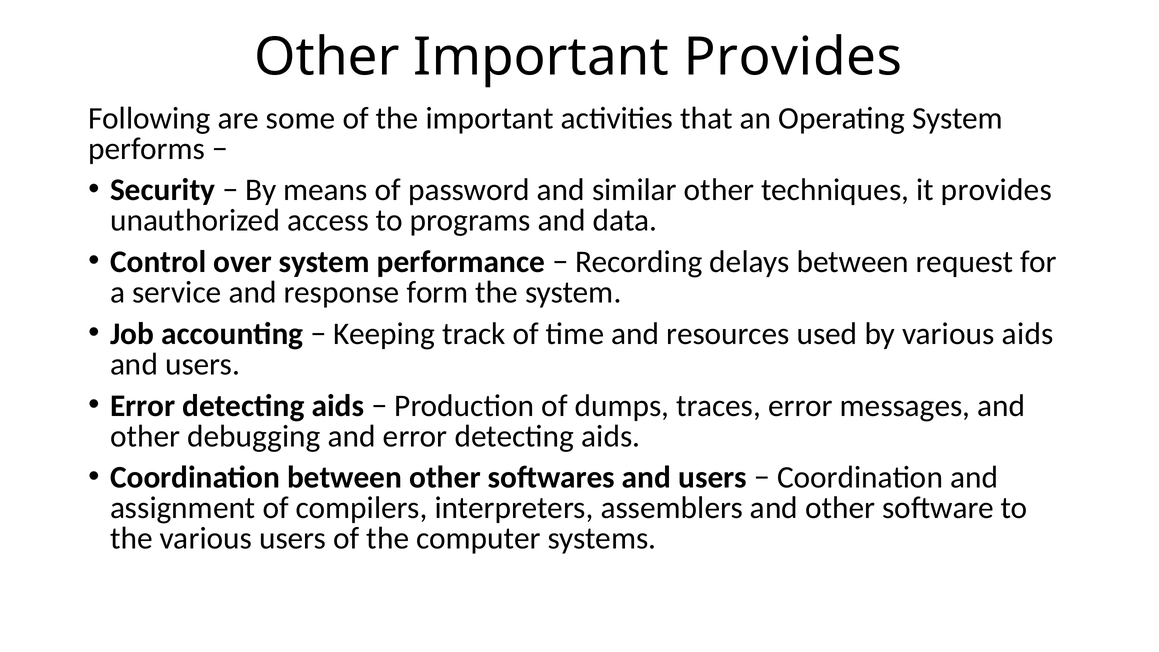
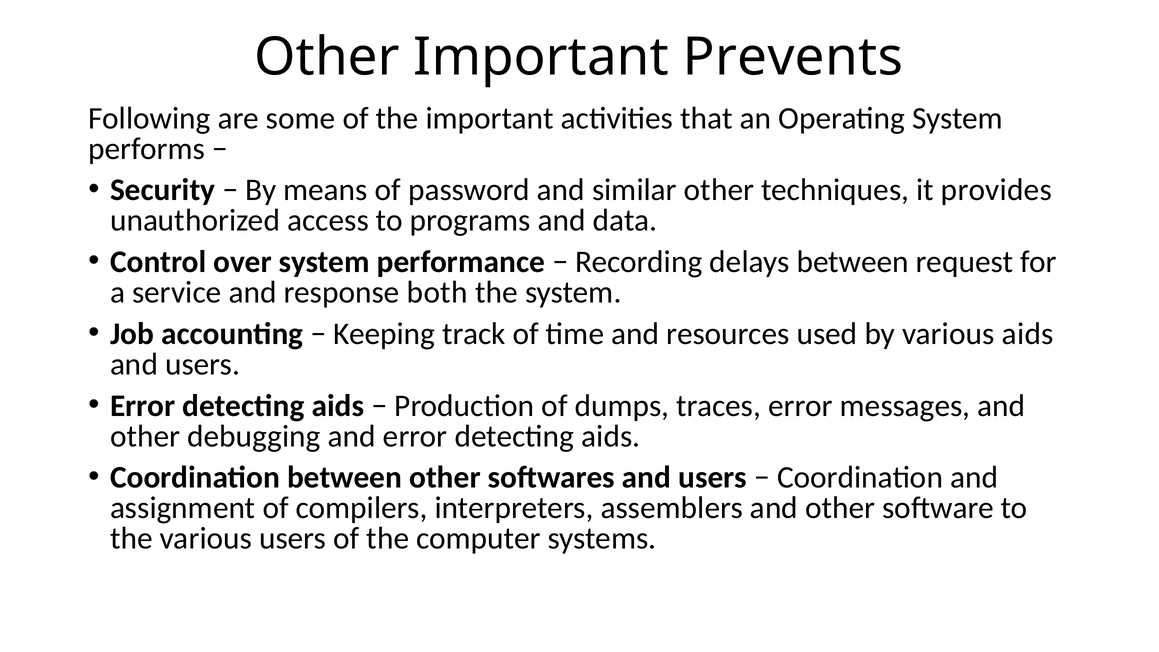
Important Provides: Provides -> Prevents
form: form -> both
